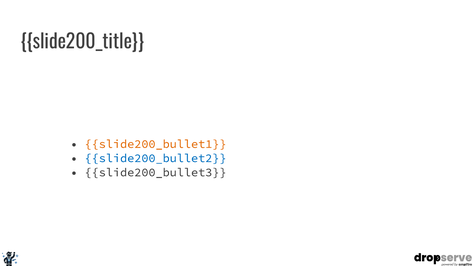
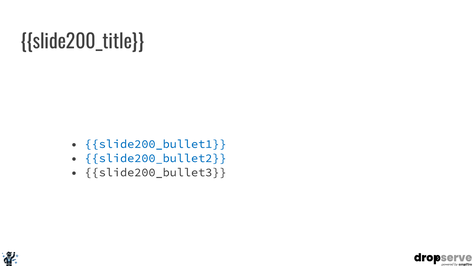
slide200_bullet1 colour: orange -> blue
